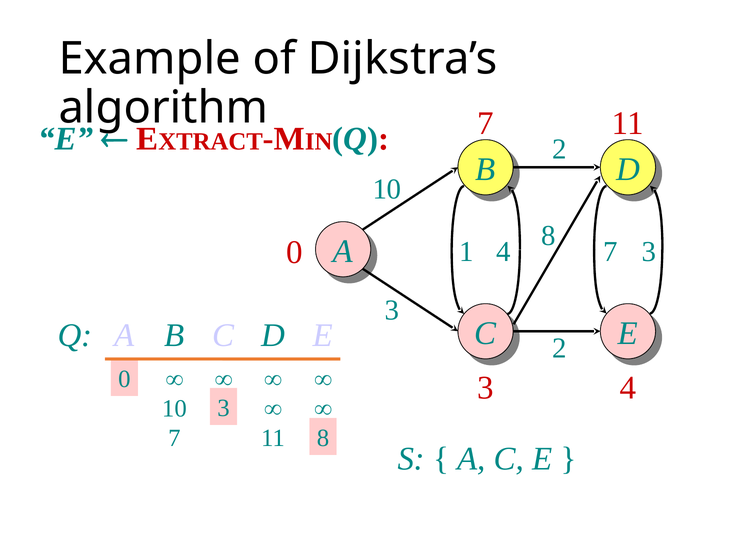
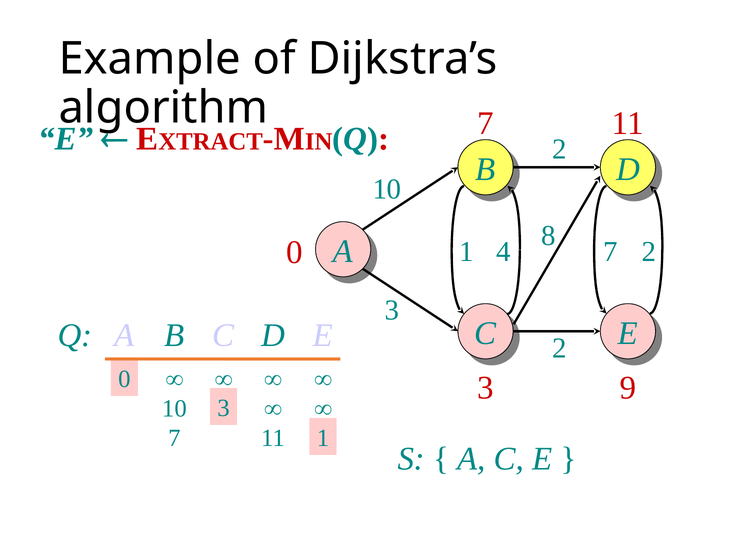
4 7 3: 3 -> 2
3 4: 4 -> 9
11 8: 8 -> 1
